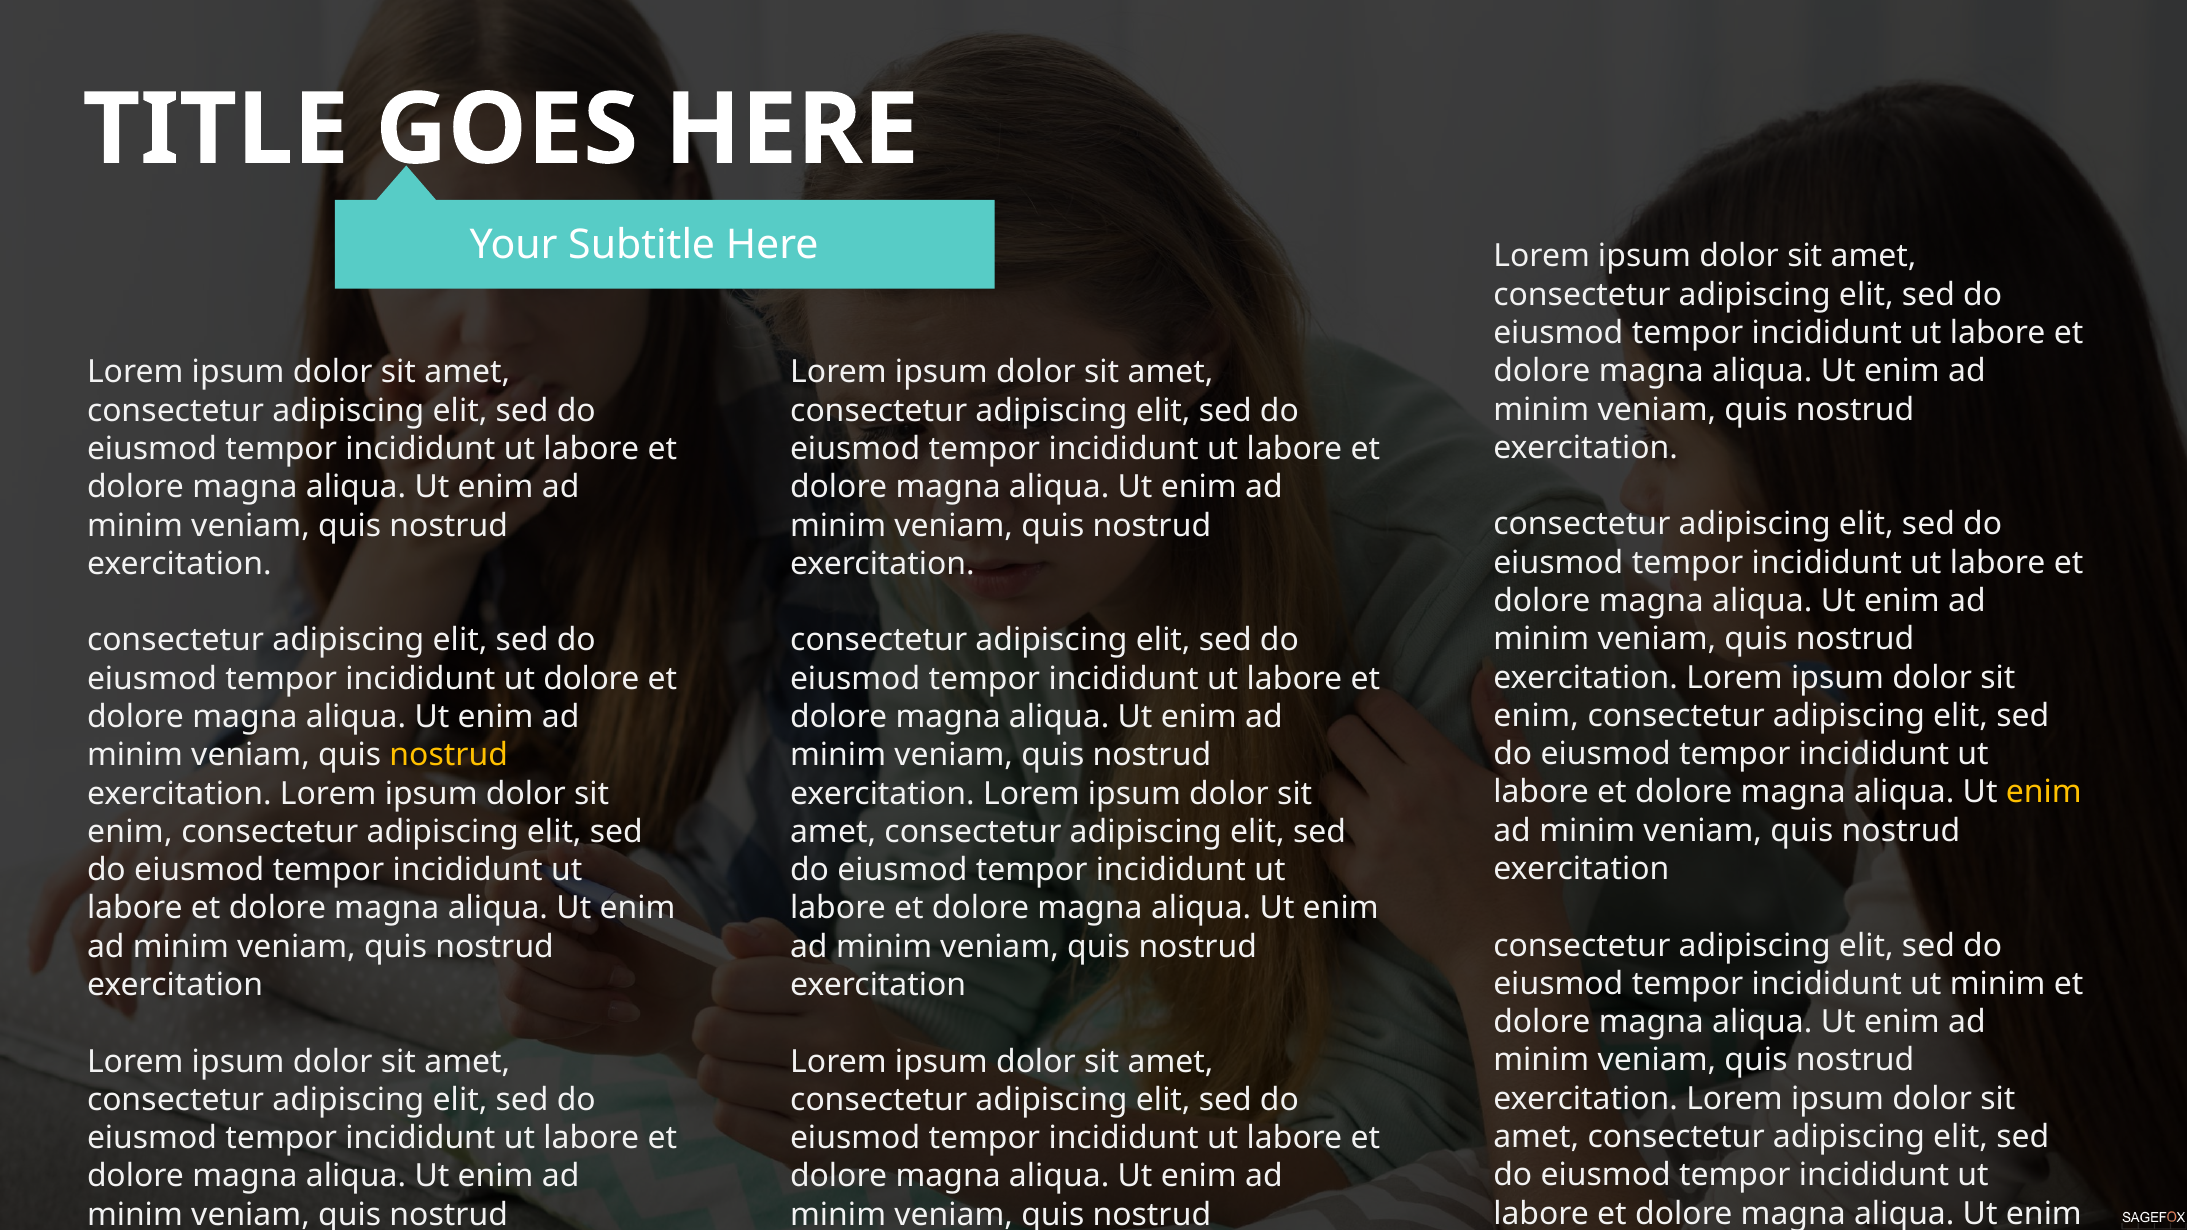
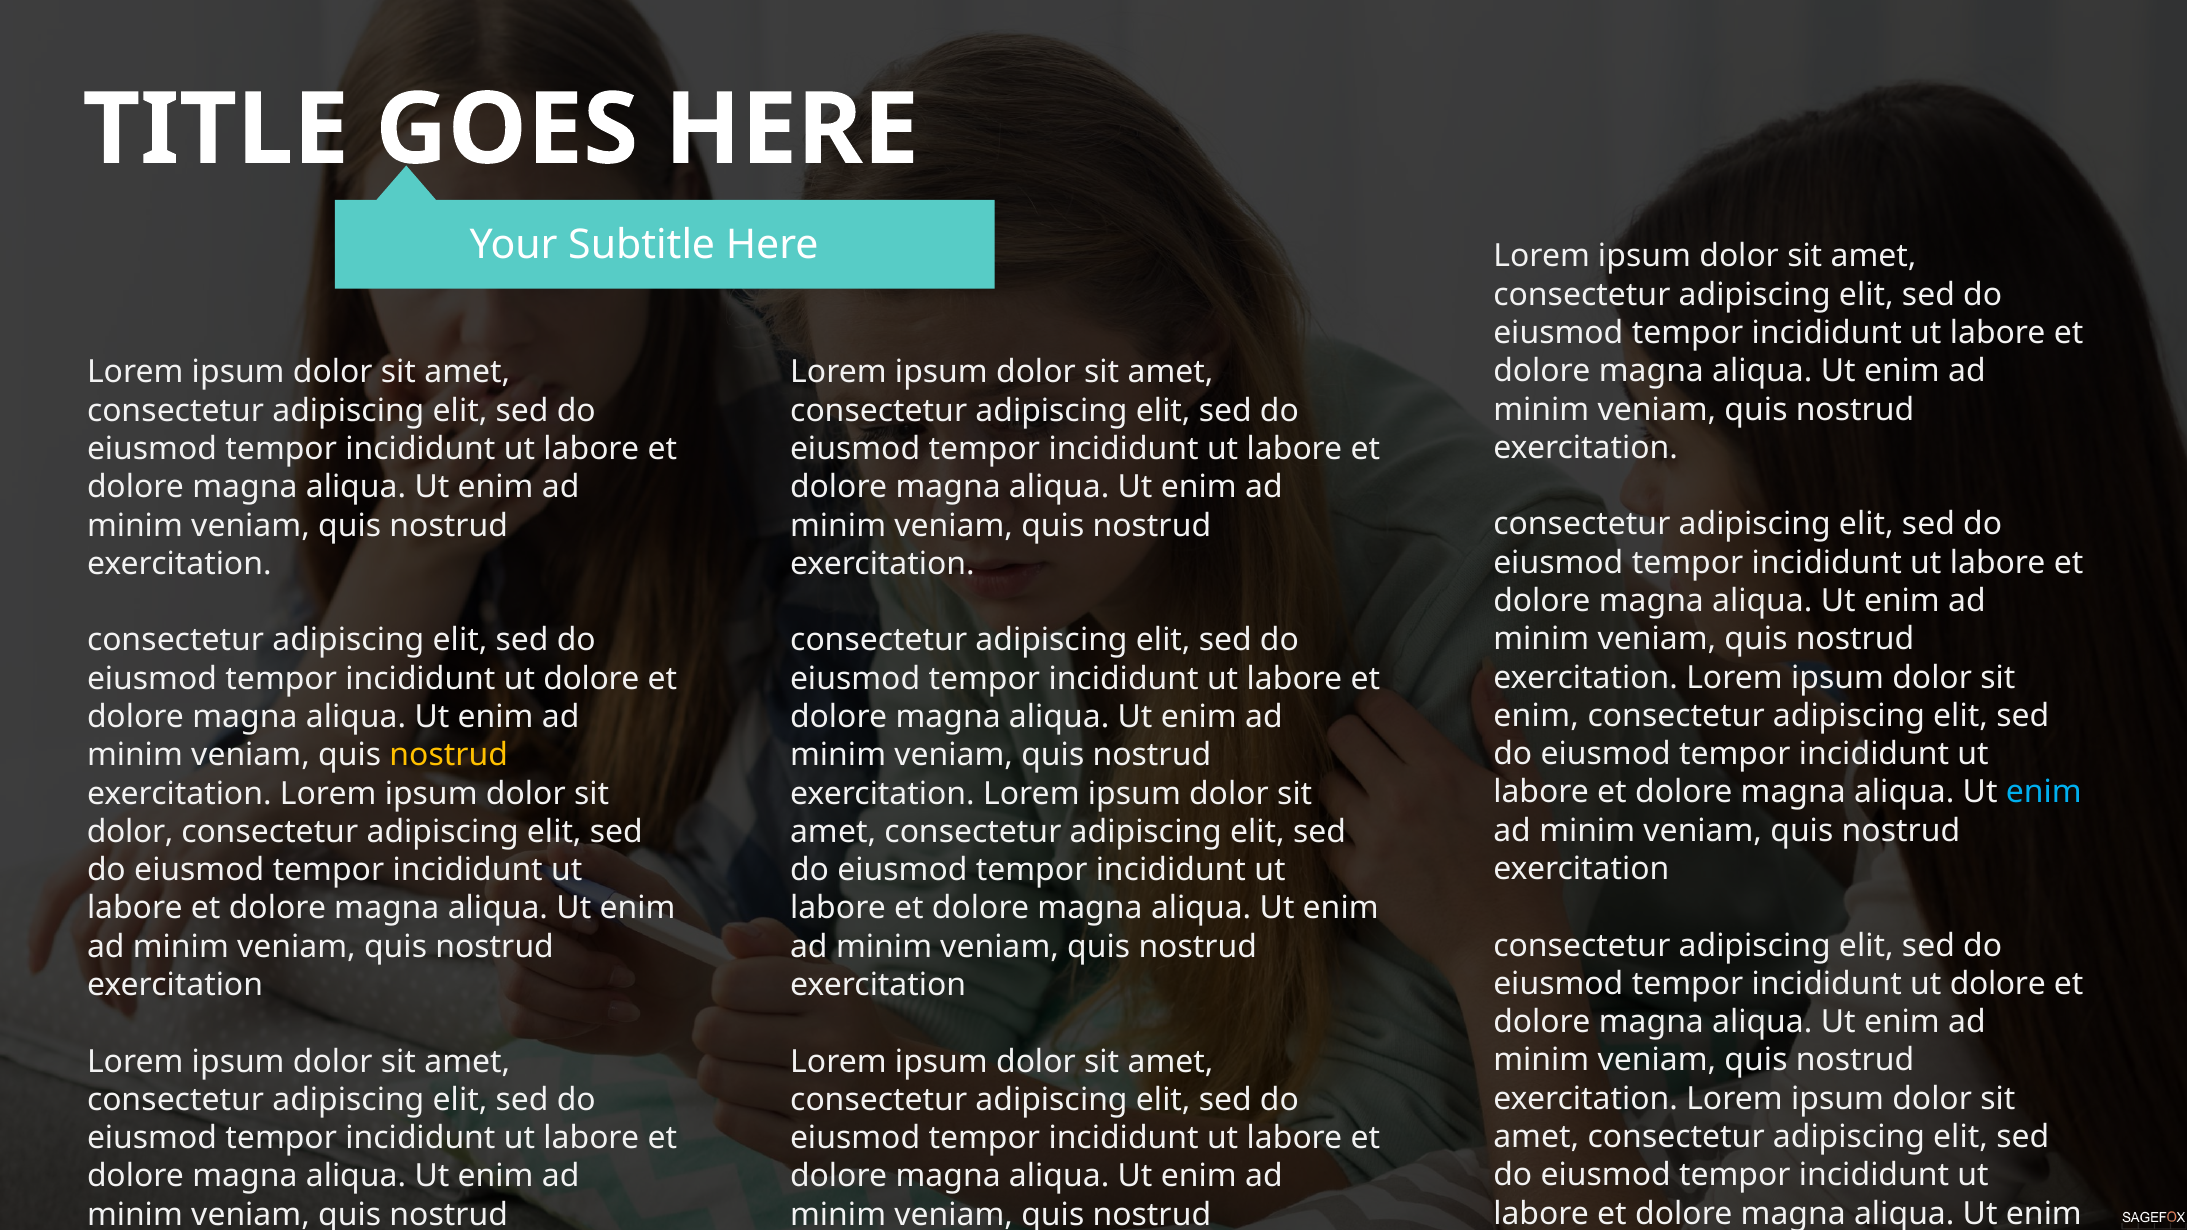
enim at (2044, 793) colour: yellow -> light blue
enim at (130, 832): enim -> dolor
minim at (1998, 984): minim -> dolore
